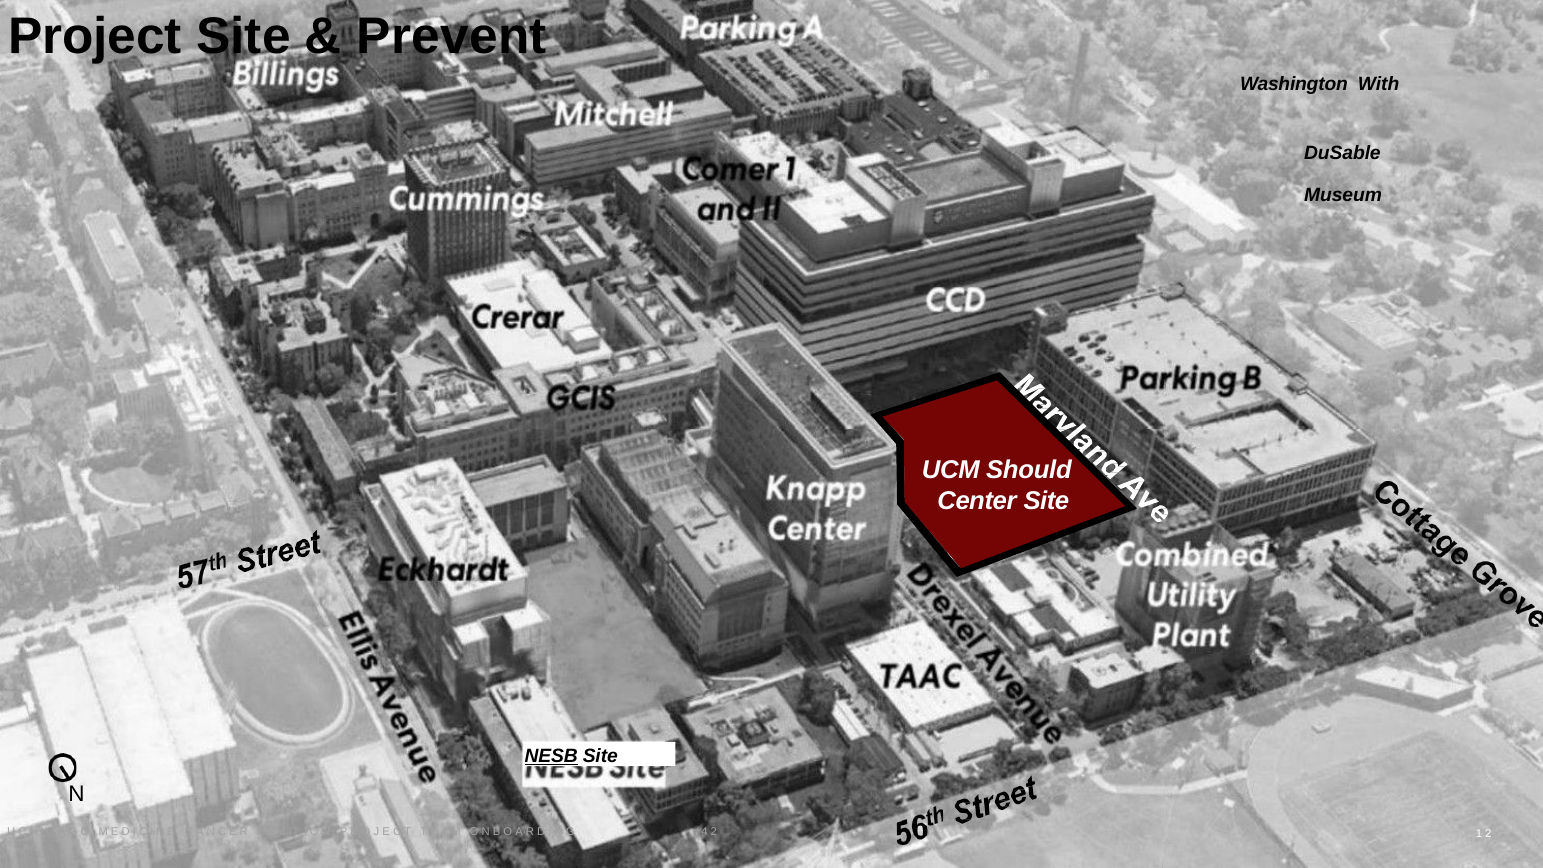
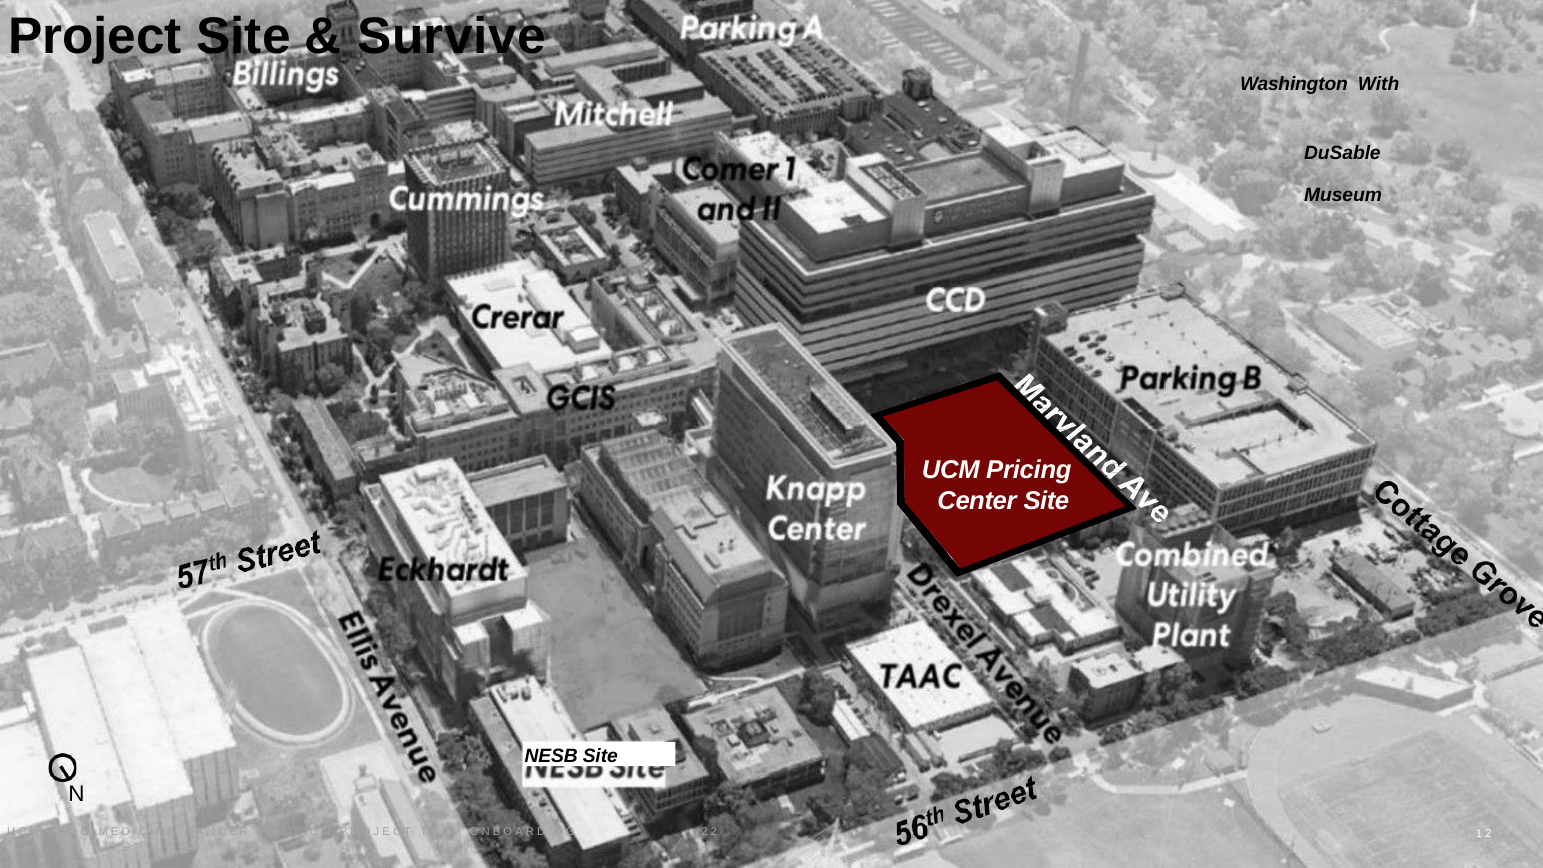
Prevent: Prevent -> Survive
Should: Should -> Pricing
NESB underline: present -> none
G 4: 4 -> 2
